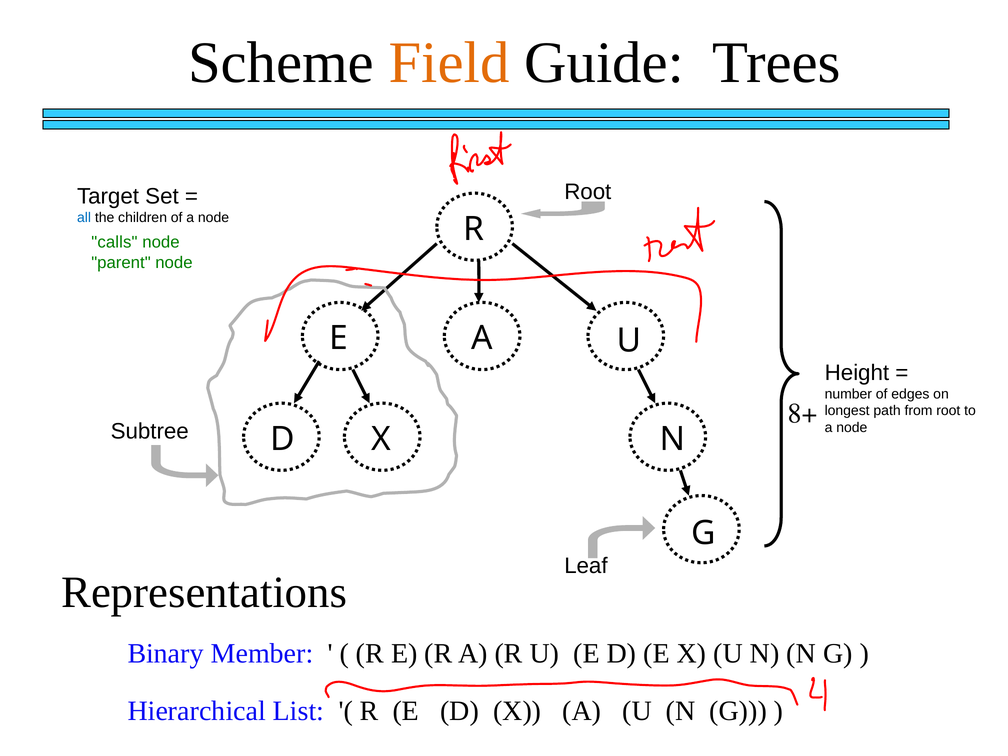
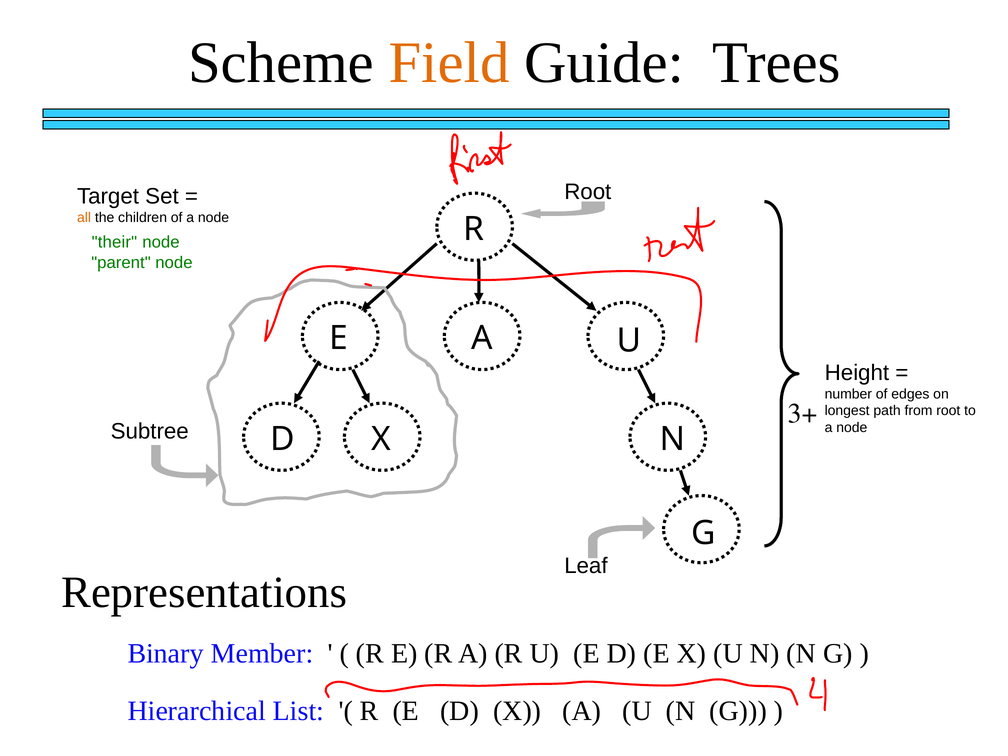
all colour: blue -> orange
calls: calls -> their
8+: 8+ -> 3+
